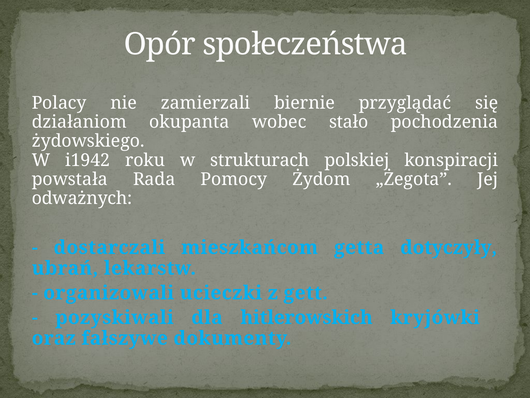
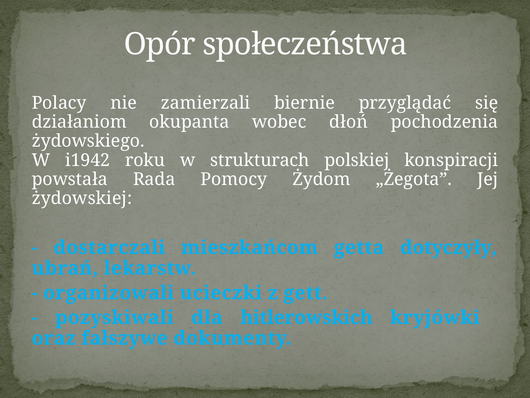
stało: stało -> dłoń
odważnych: odważnych -> żydowskiej
